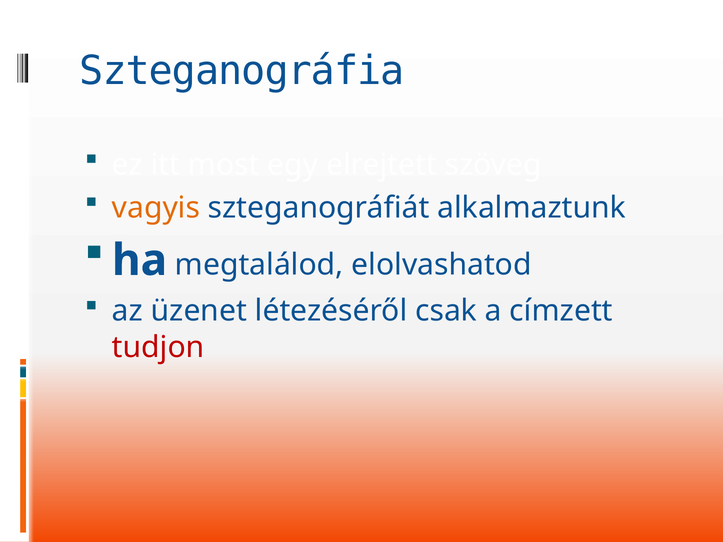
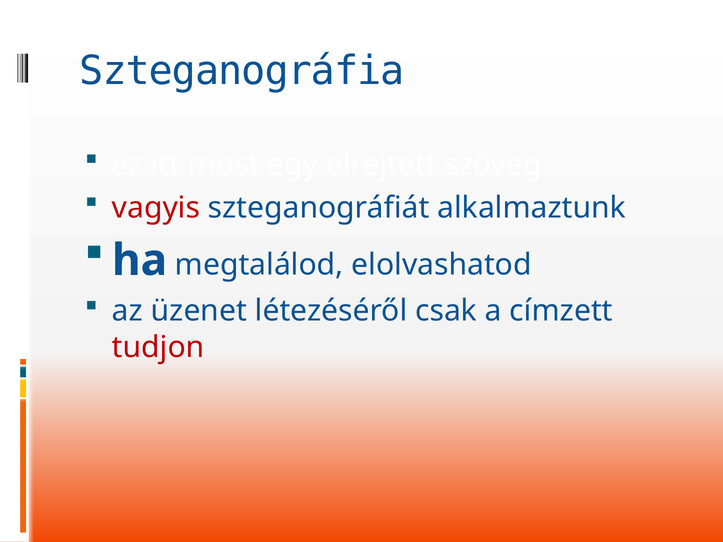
vagyis colour: orange -> red
